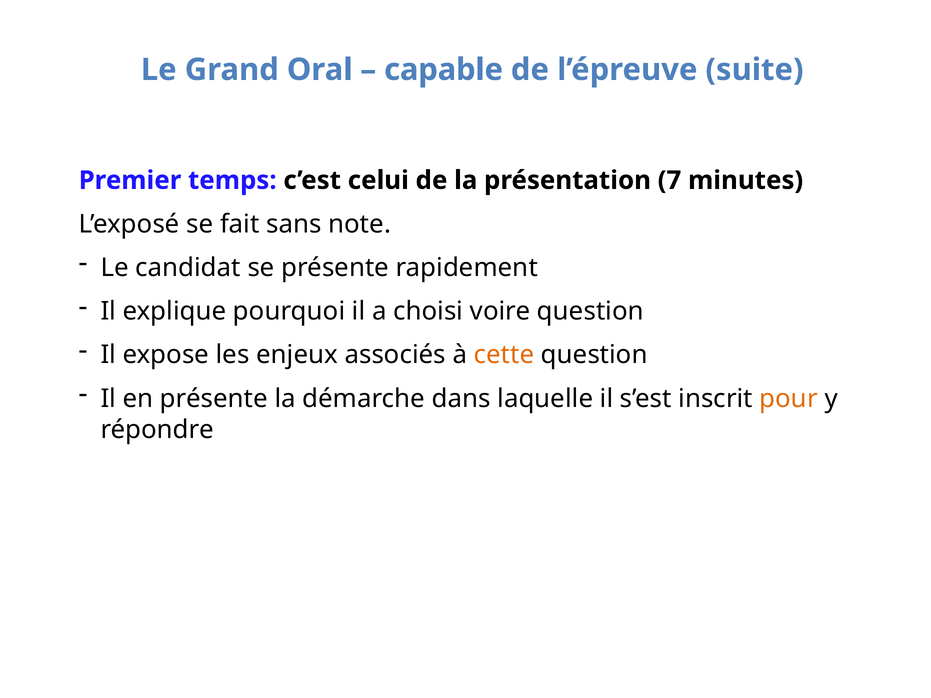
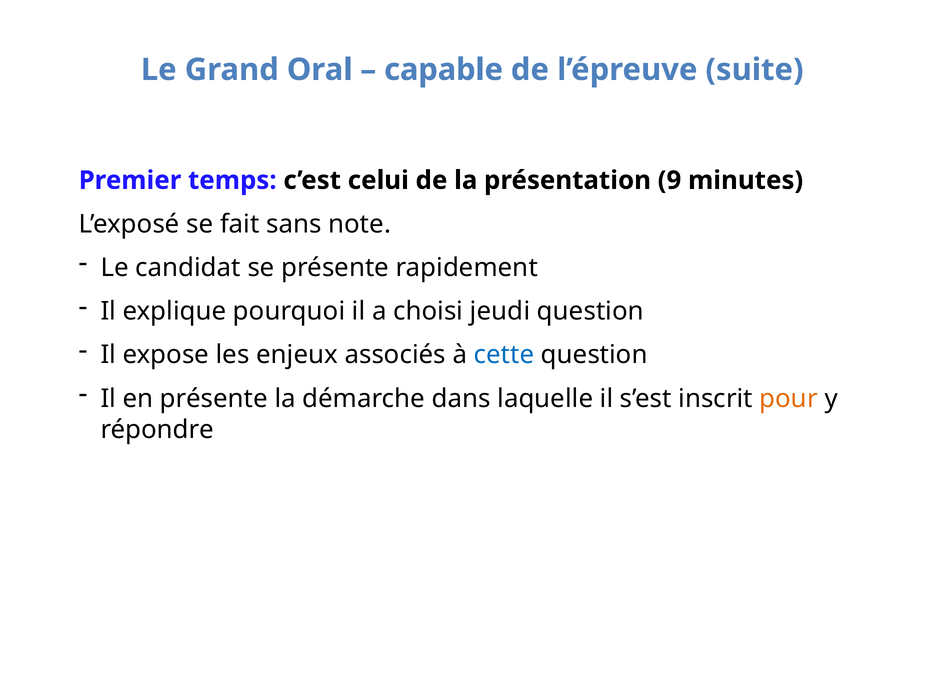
7: 7 -> 9
voire: voire -> jeudi
cette colour: orange -> blue
